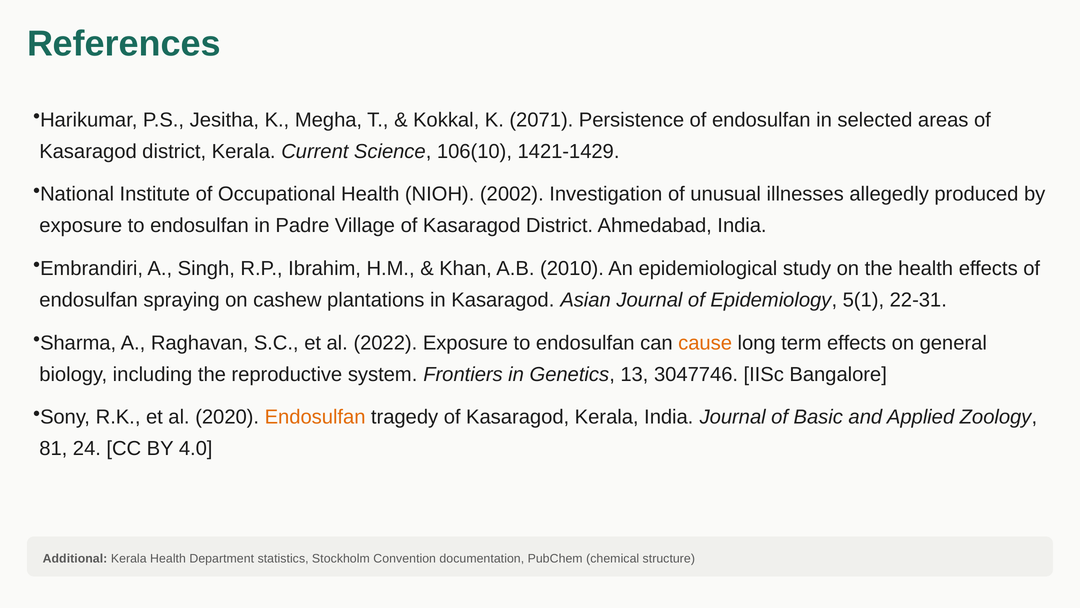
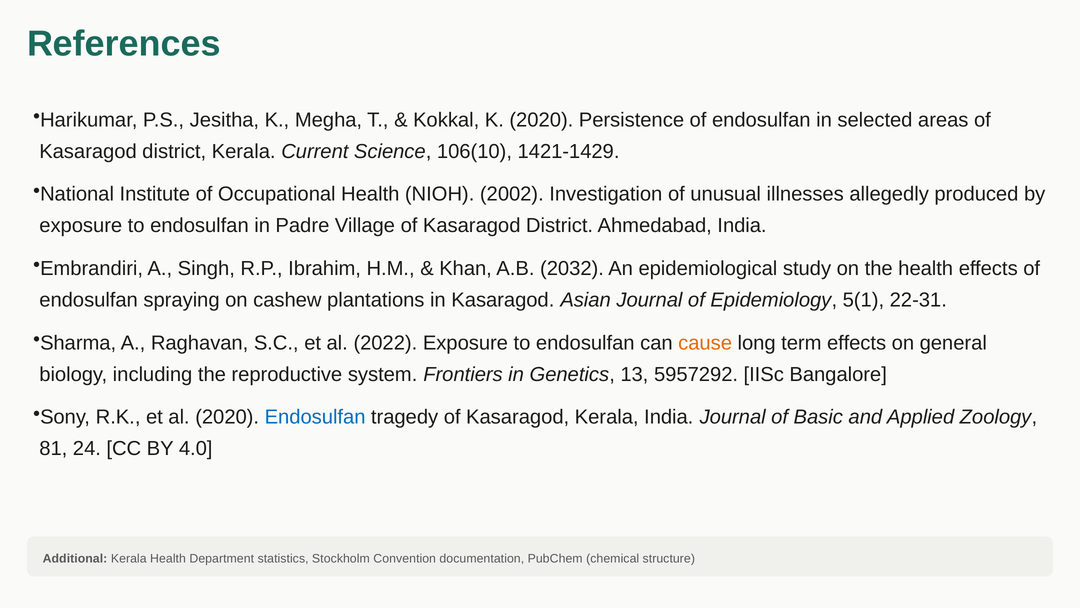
K 2071: 2071 -> 2020
2010: 2010 -> 2032
3047746: 3047746 -> 5957292
Endosulfan at (315, 417) colour: orange -> blue
